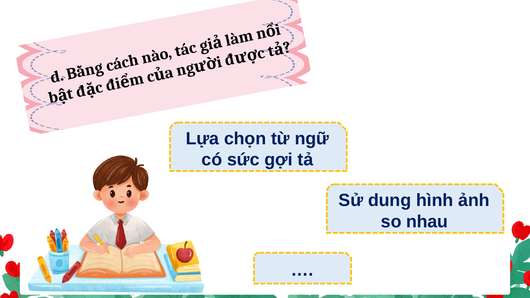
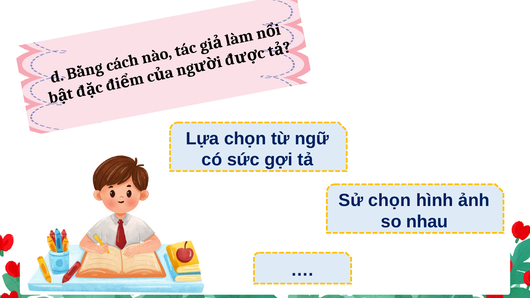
Sử dung: dung -> chọn
